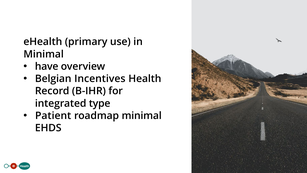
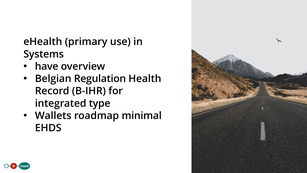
Minimal at (44, 54): Minimal -> Systems
Incentives: Incentives -> Regulation
Patient: Patient -> Wallets
